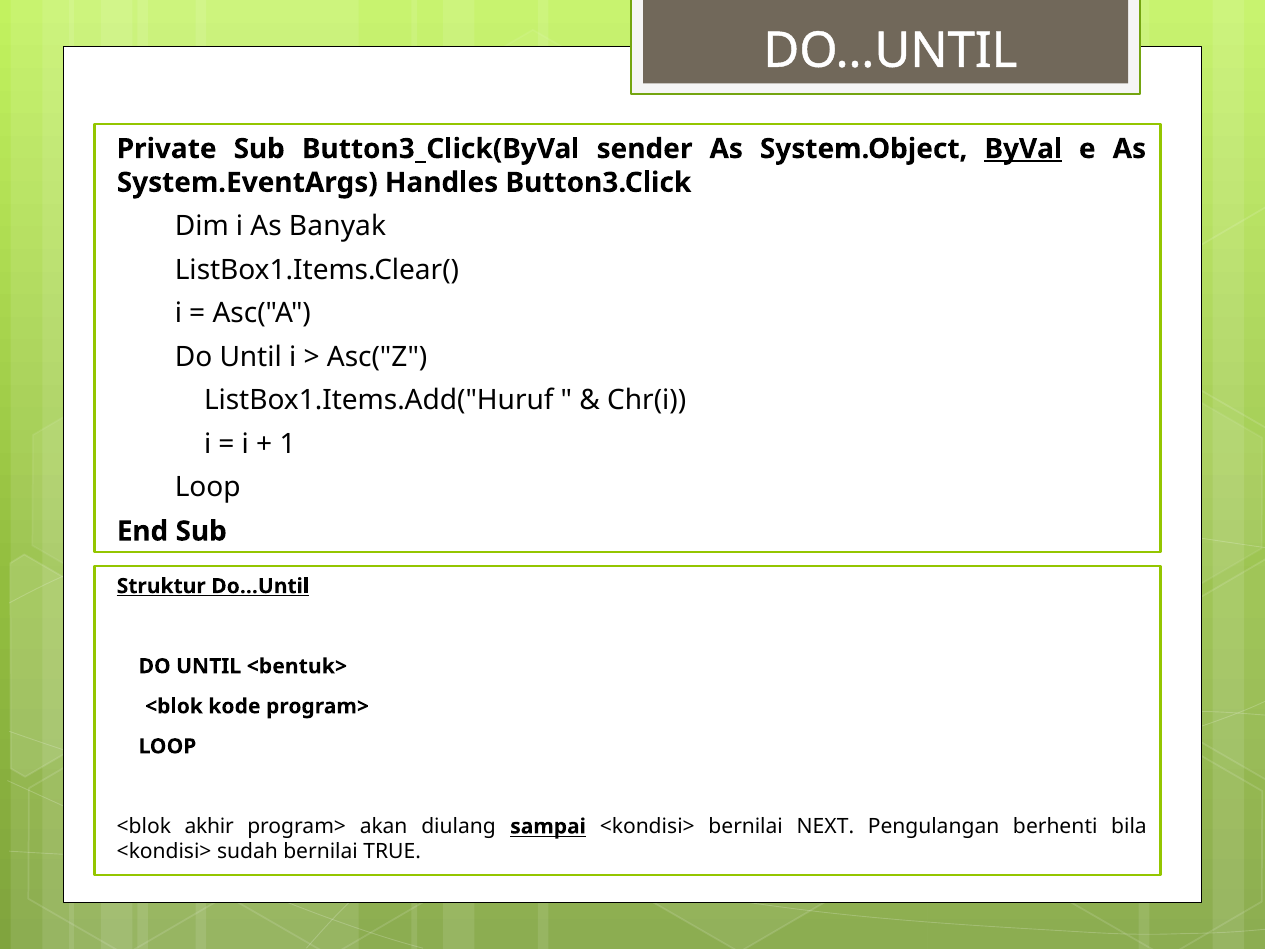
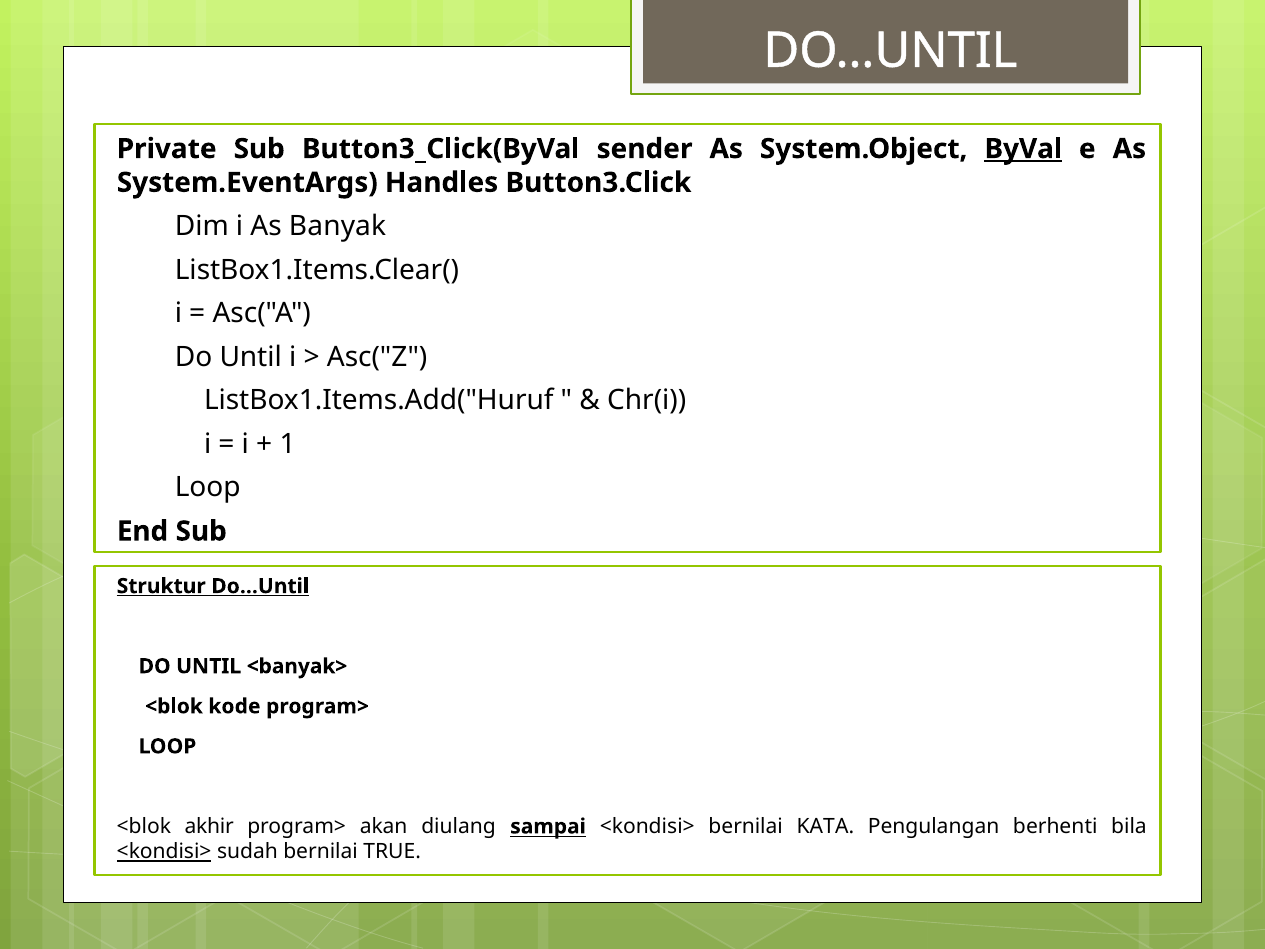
<bentuk>: <bentuk> -> <banyak>
NEXT: NEXT -> KATA
<kondisi> at (164, 852) underline: none -> present
